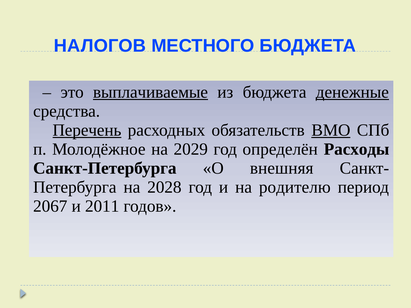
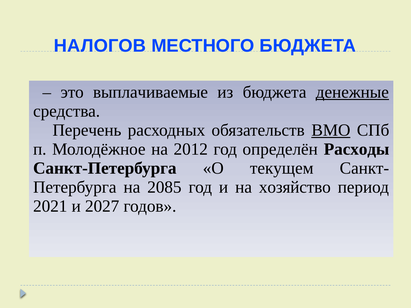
выплачиваемые underline: present -> none
Перечень underline: present -> none
2029: 2029 -> 2012
внешняя: внешняя -> текущем
2028: 2028 -> 2085
родителю: родителю -> хозяйство
2067: 2067 -> 2021
2011: 2011 -> 2027
